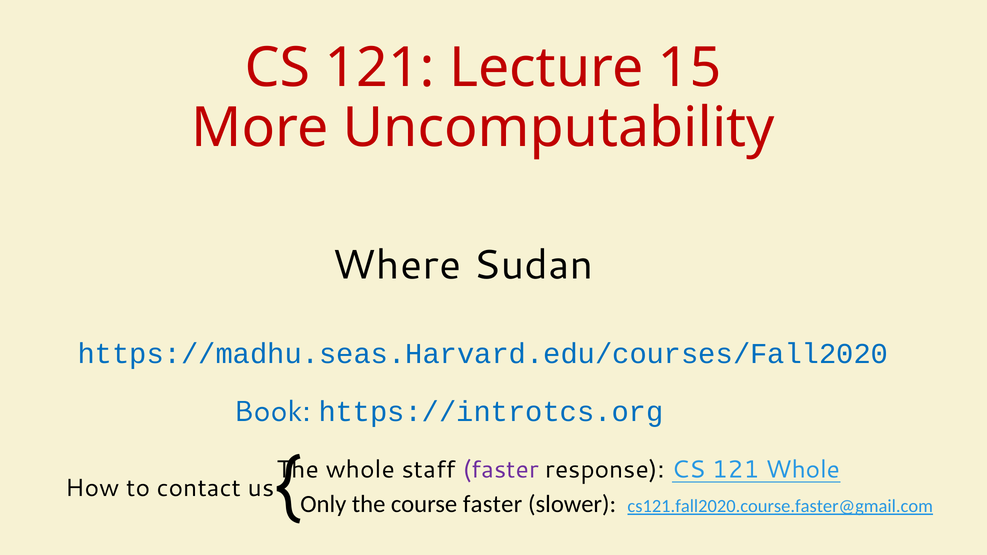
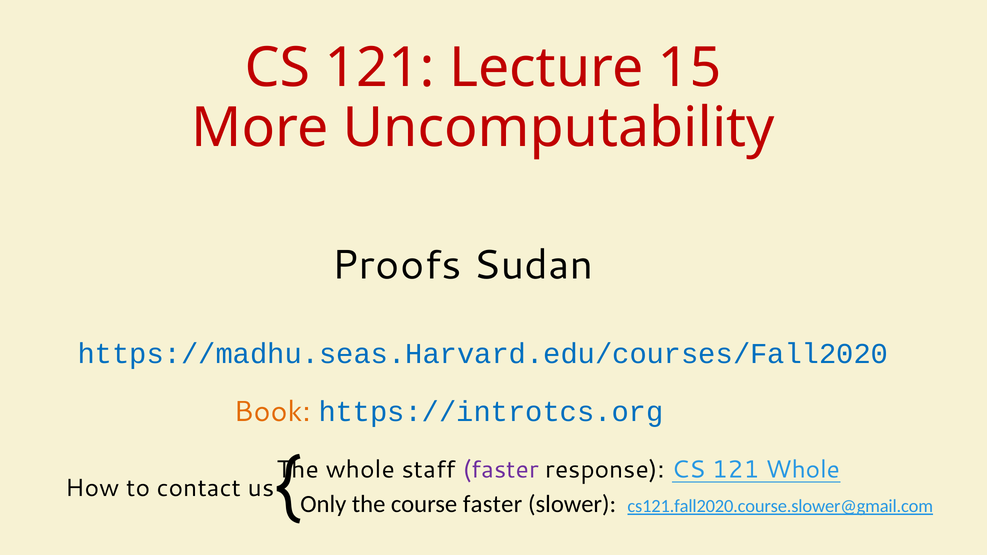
Where: Where -> Proofs
Book colour: blue -> orange
cs121.fall2020.course.faster@gmail.com: cs121.fall2020.course.faster@gmail.com -> cs121.fall2020.course.slower@gmail.com
